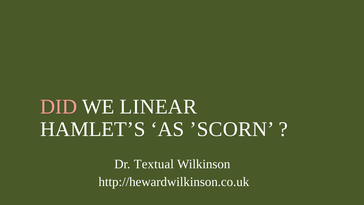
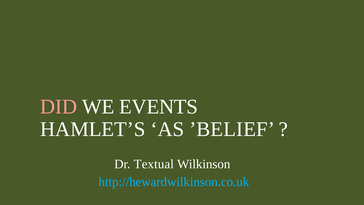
LINEAR: LINEAR -> EVENTS
’SCORN: ’SCORN -> ’BELIEF
http://hewardwilkinson.co.uk colour: white -> light blue
